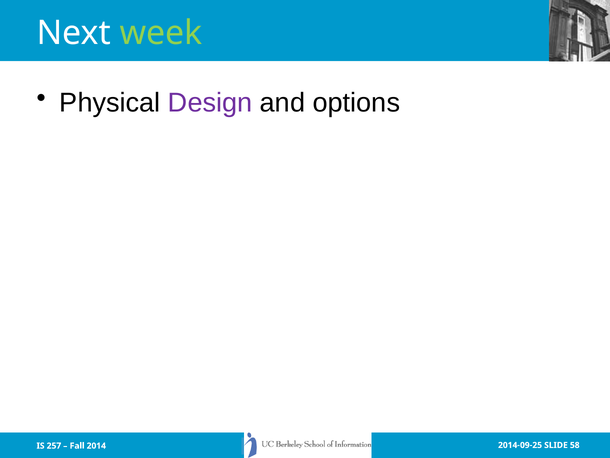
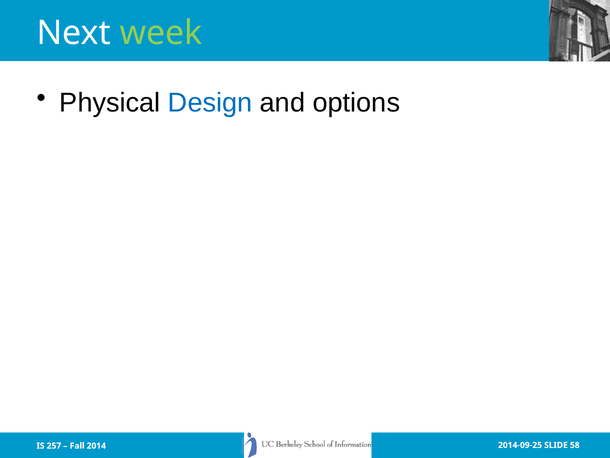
Design colour: purple -> blue
